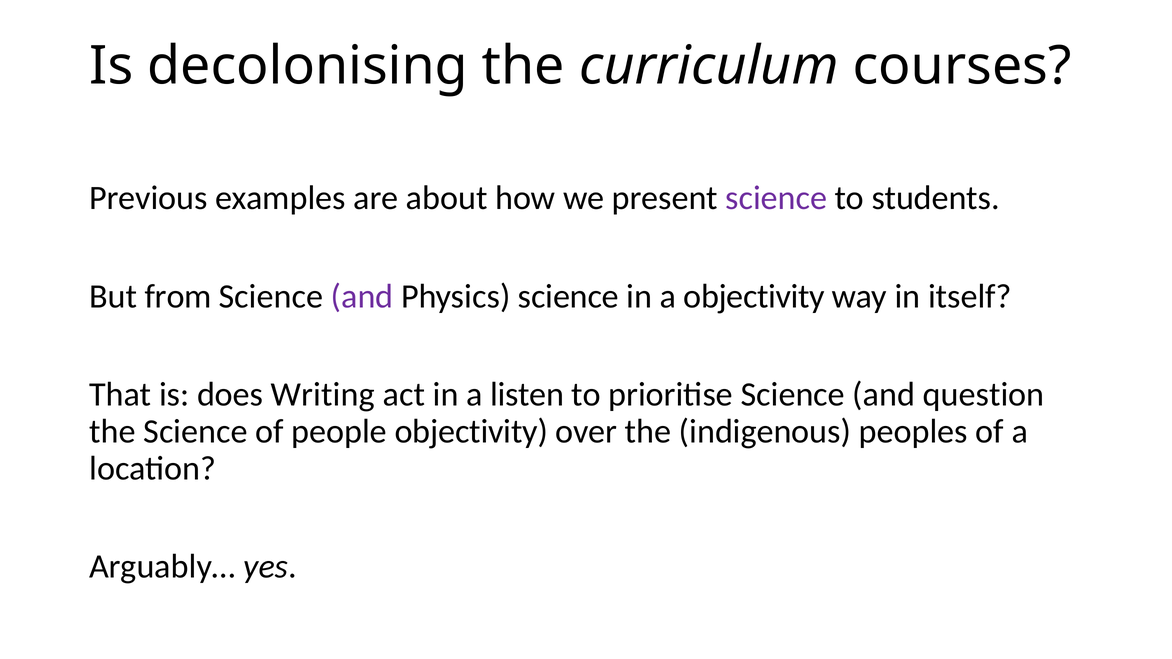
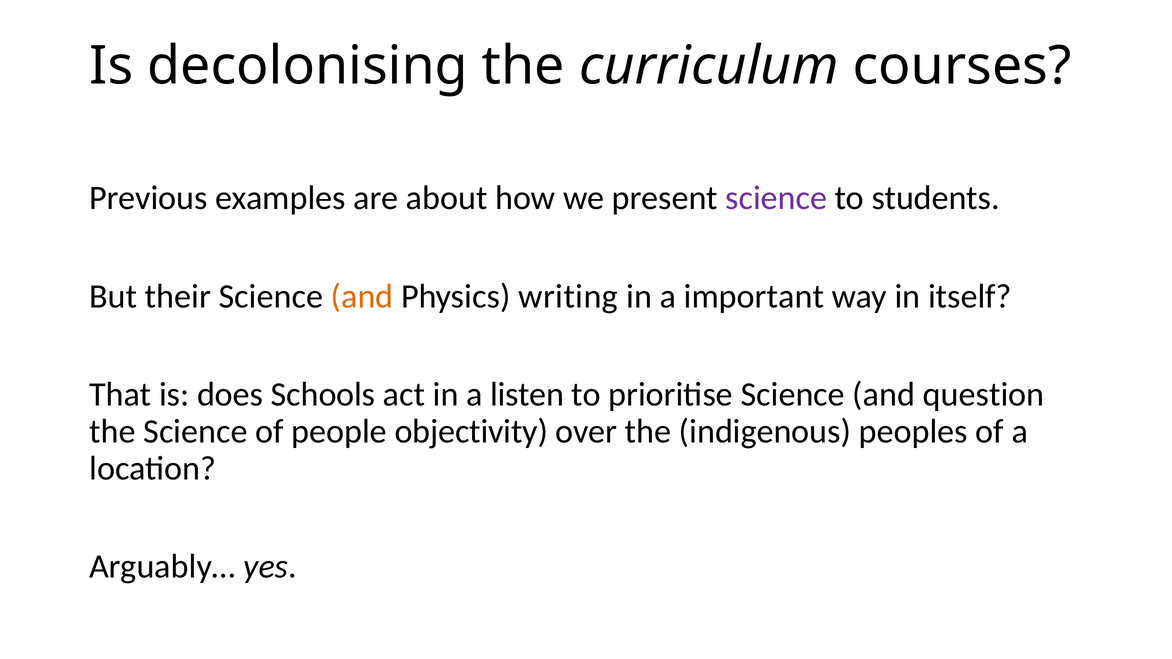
from: from -> their
and at (362, 296) colour: purple -> orange
Physics science: science -> writing
a objectivity: objectivity -> important
Writing: Writing -> Schools
